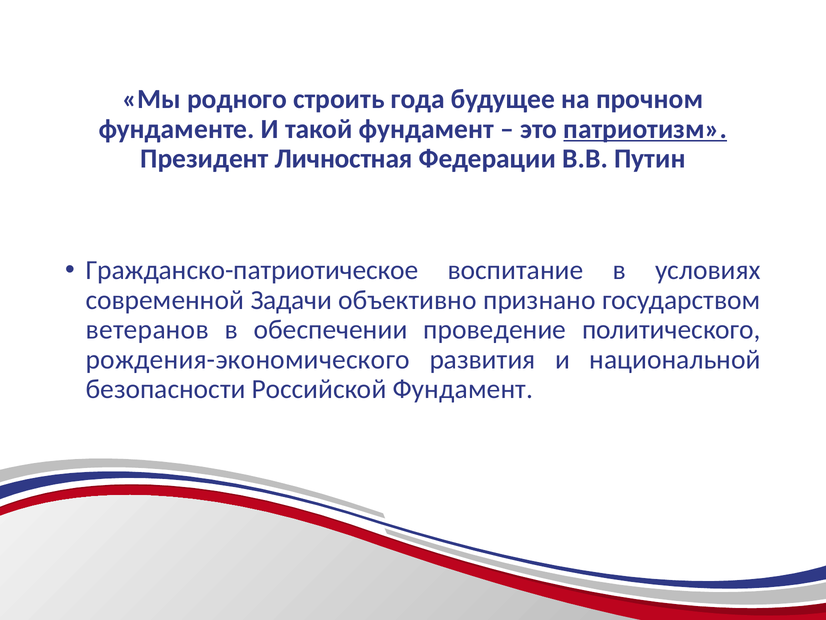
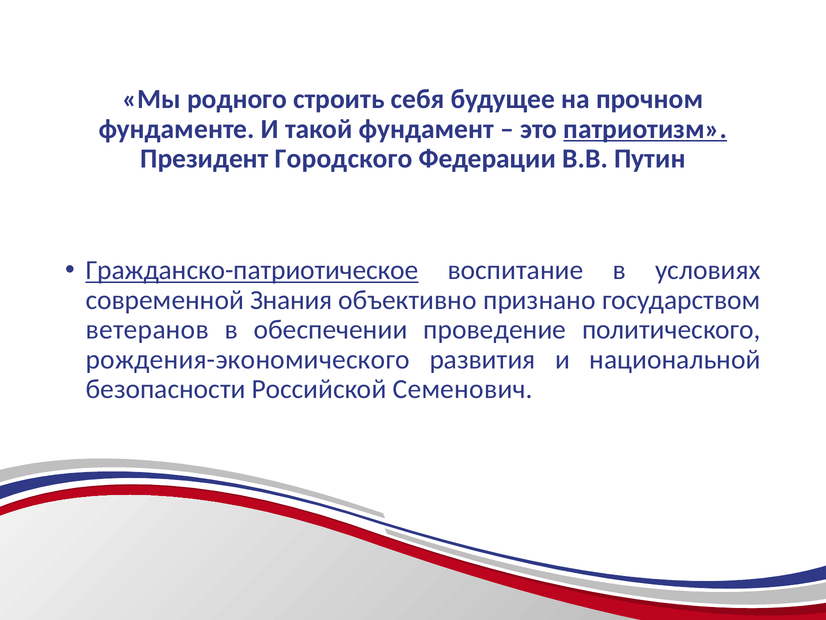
года: года -> себя
Личностная: Личностная -> Городского
Гражданско-патриотическое underline: none -> present
Задачи: Задачи -> Знания
Российской Фундамент: Фундамент -> Семенович
